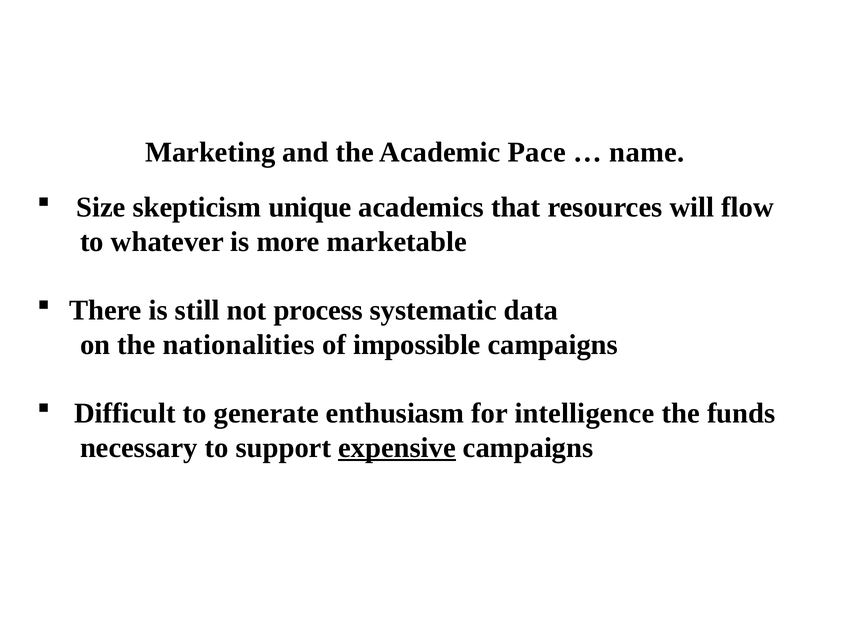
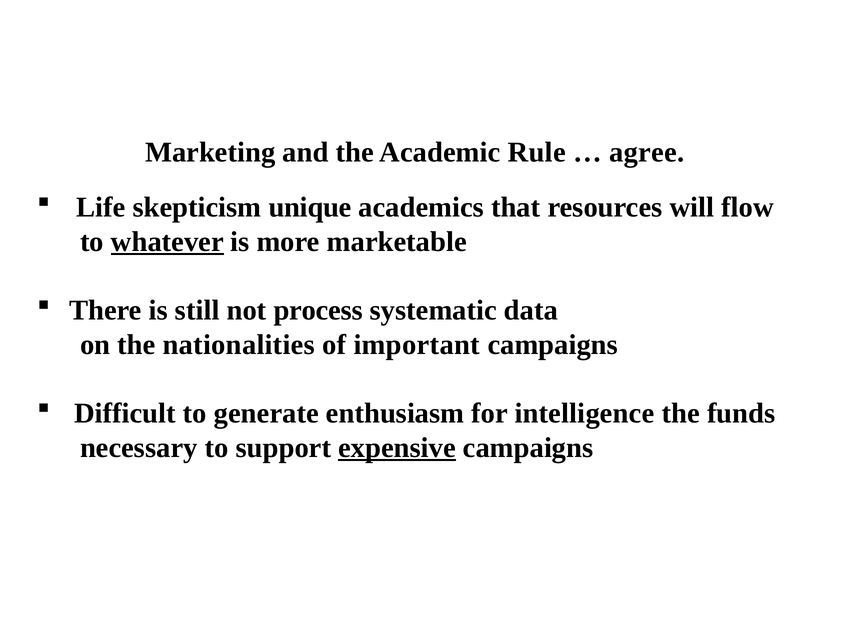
Pace: Pace -> Rule
name: name -> agree
Size: Size -> Life
whatever underline: none -> present
impossible: impossible -> important
